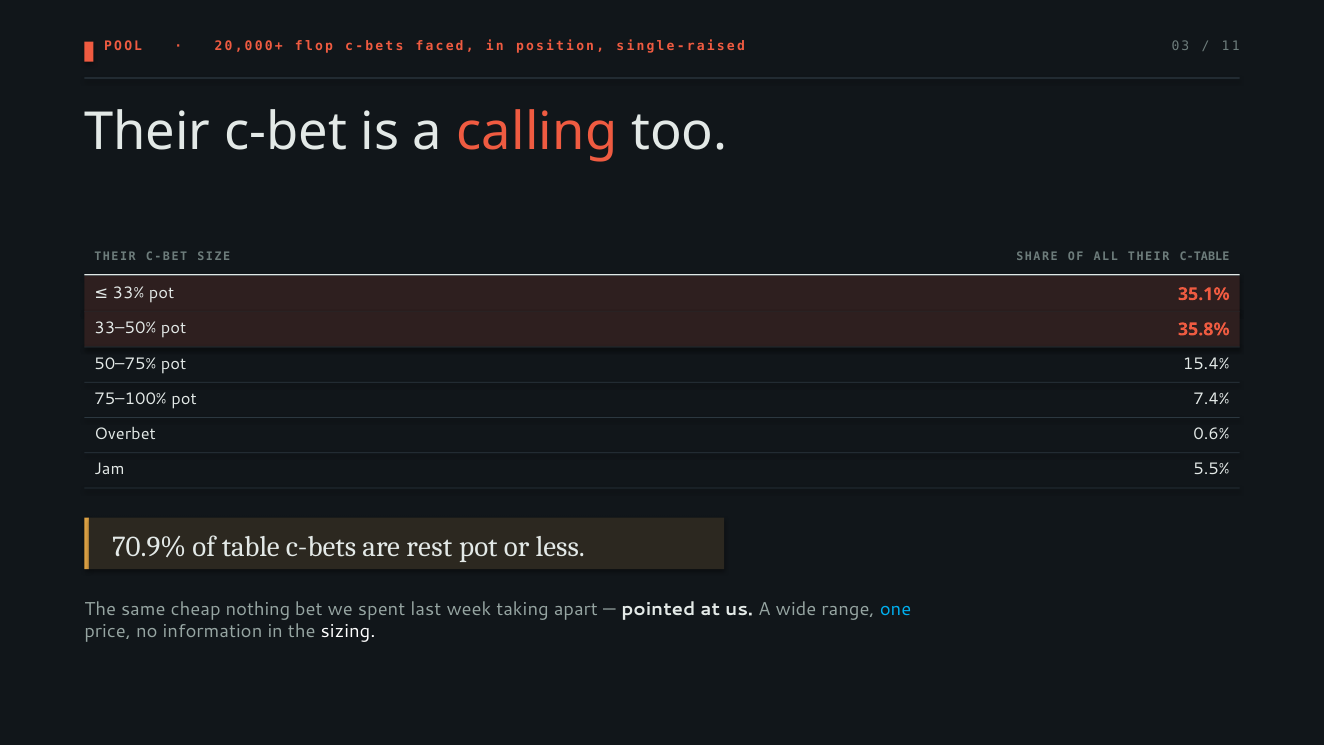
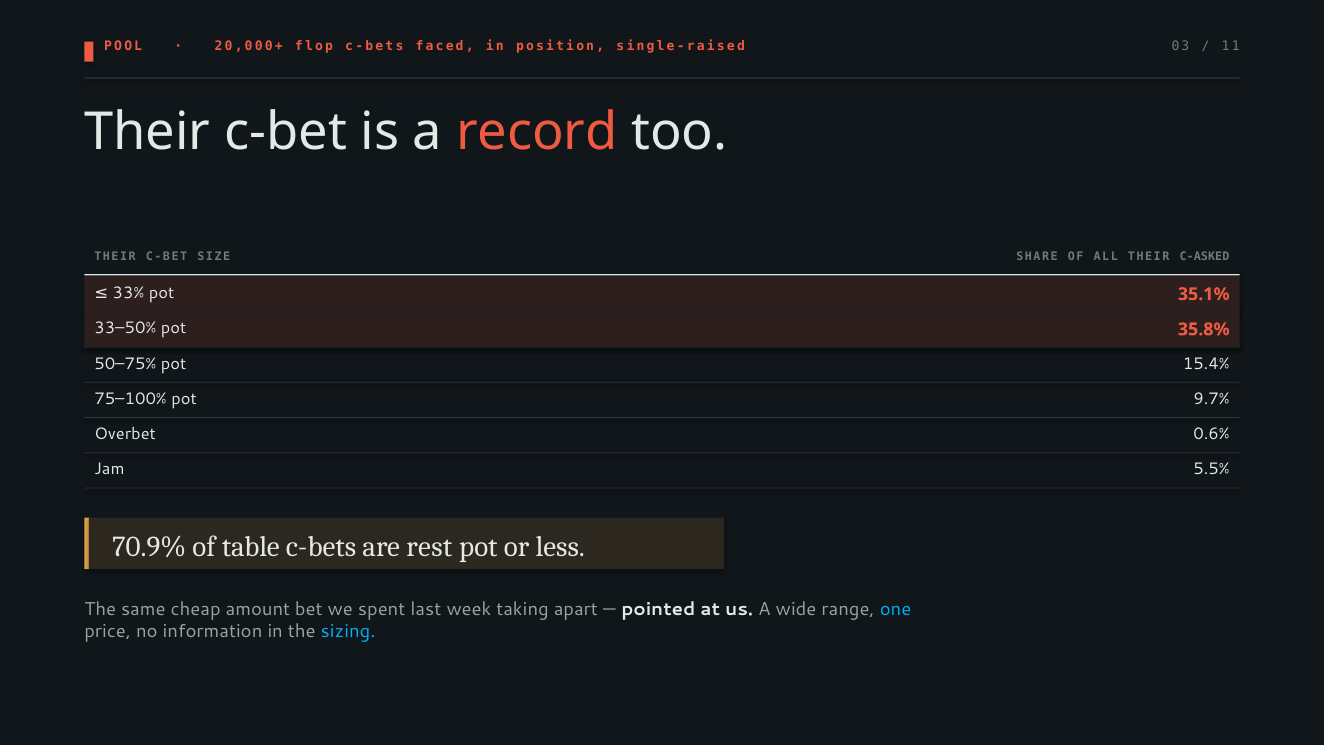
calling: calling -> record
C-TABLE: C-TABLE -> C-ASKED
7.4%: 7.4% -> 9.7%
nothing: nothing -> amount
sizing colour: white -> light blue
